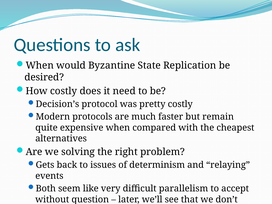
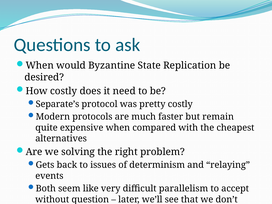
Decision’s: Decision’s -> Separate’s
